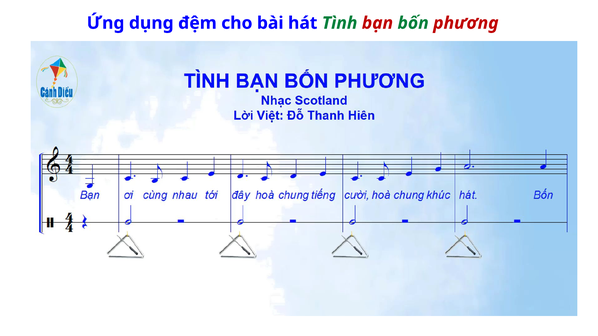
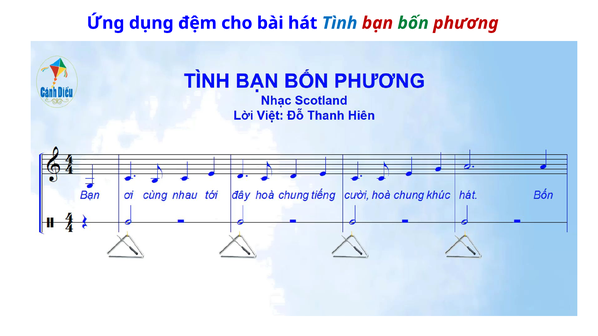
Tình colour: green -> blue
